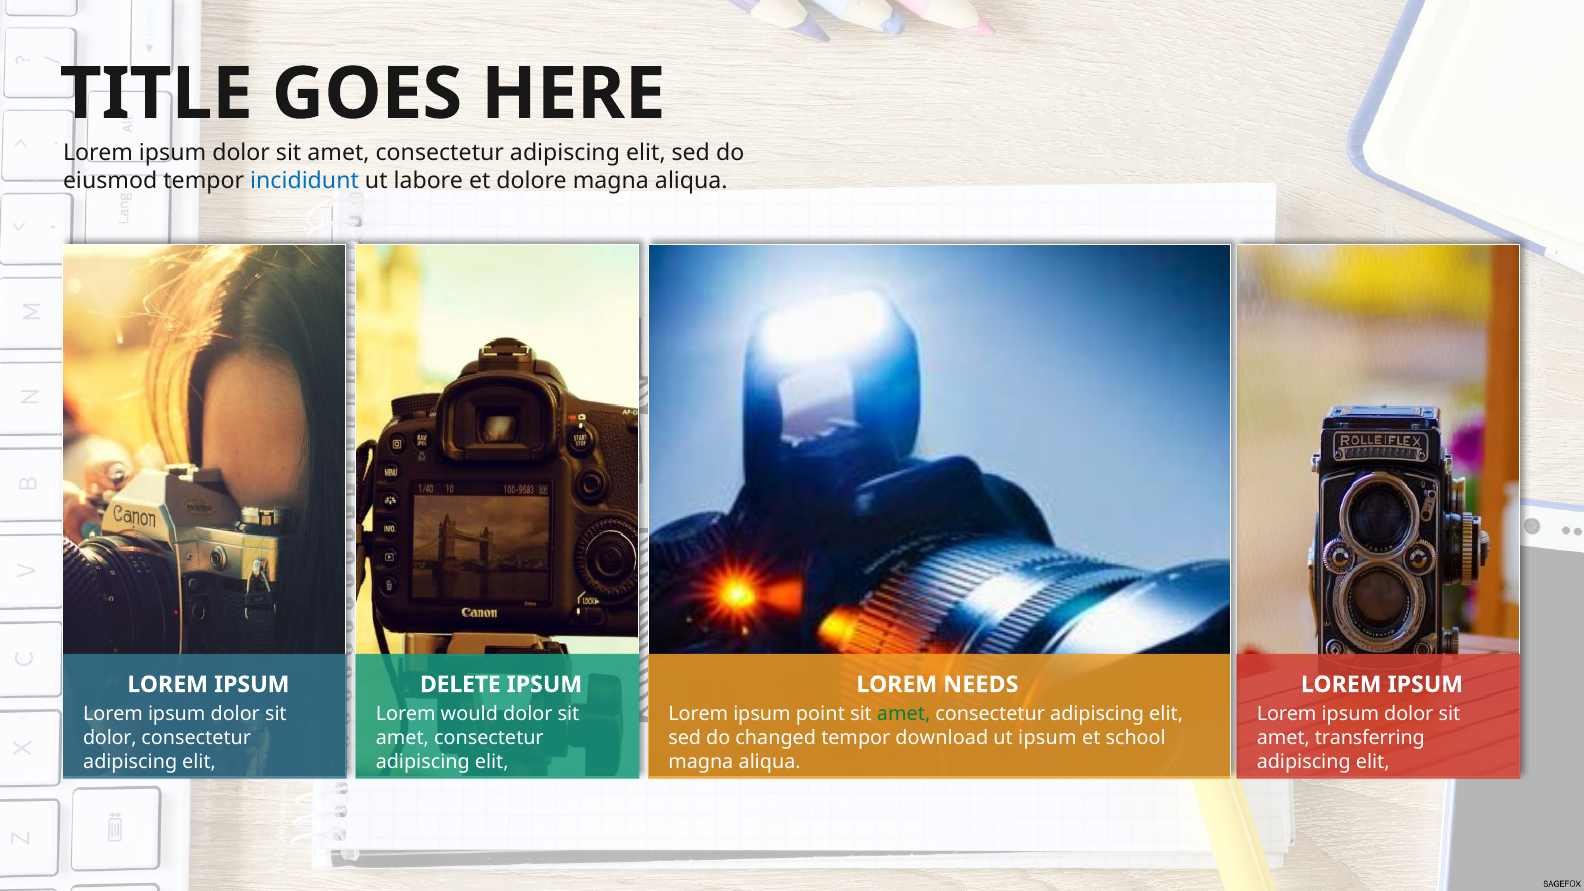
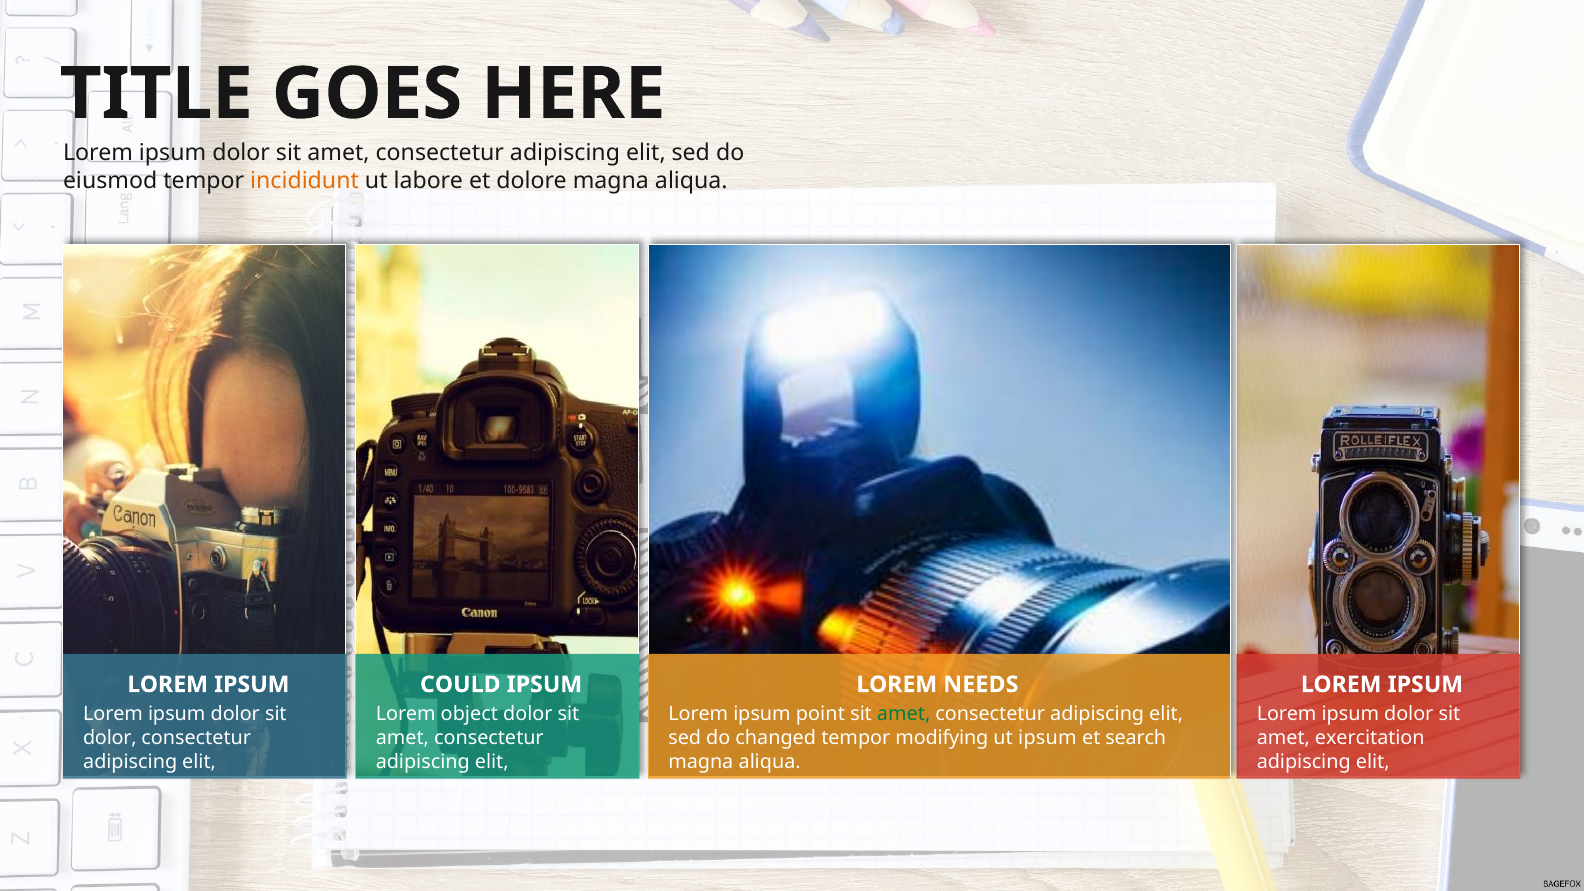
incididunt colour: blue -> orange
DELETE: DELETE -> COULD
would: would -> object
download: download -> modifying
school: school -> search
transferring: transferring -> exercitation
